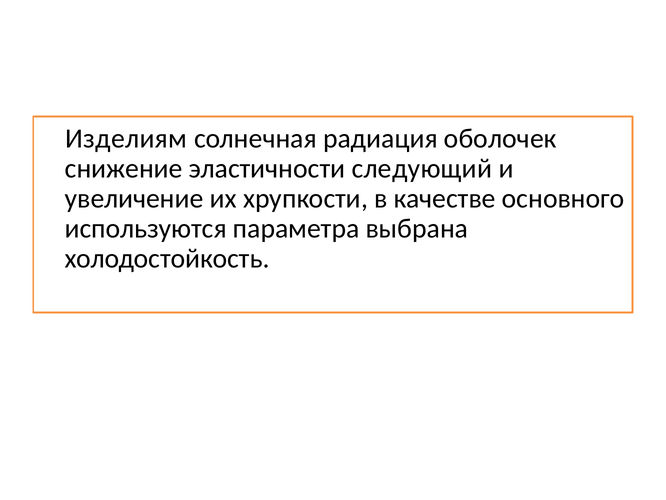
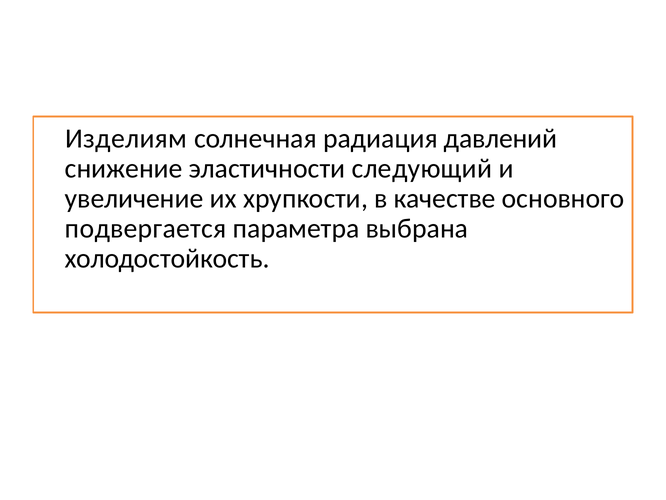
оболочек: оболочек -> давлений
используются: используются -> подвергается
